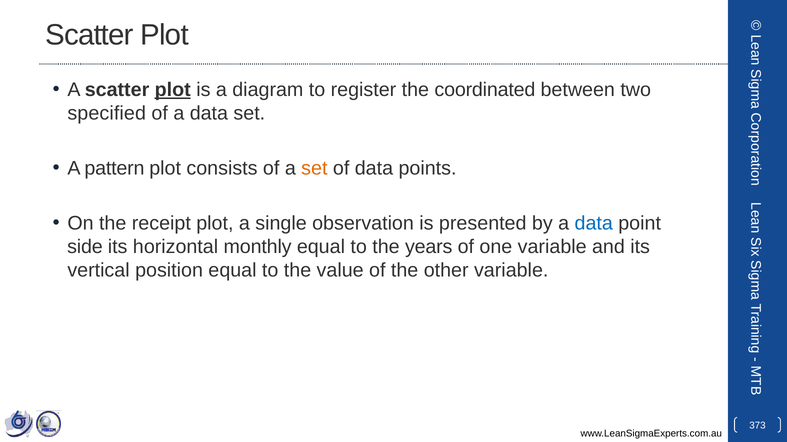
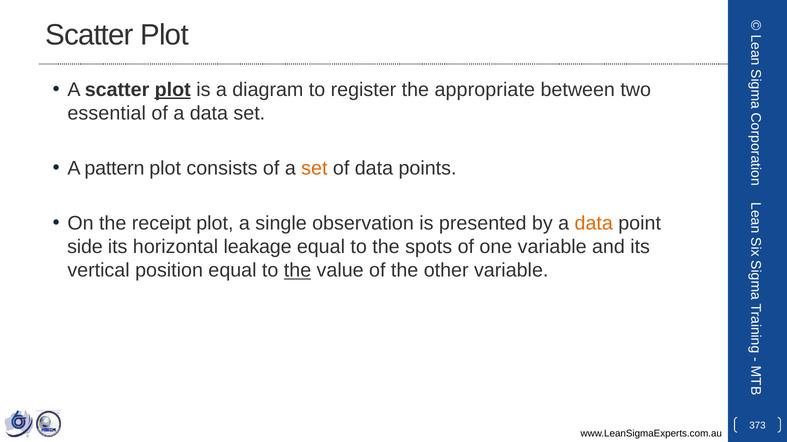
coordinated: coordinated -> appropriate
specified: specified -> essential
data at (594, 224) colour: blue -> orange
monthly: monthly -> leakage
years: years -> spots
the at (298, 271) underline: none -> present
